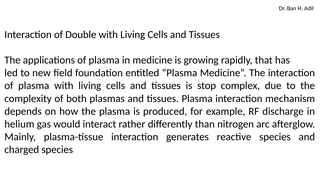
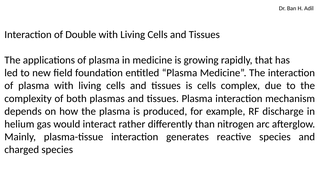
is stop: stop -> cells
